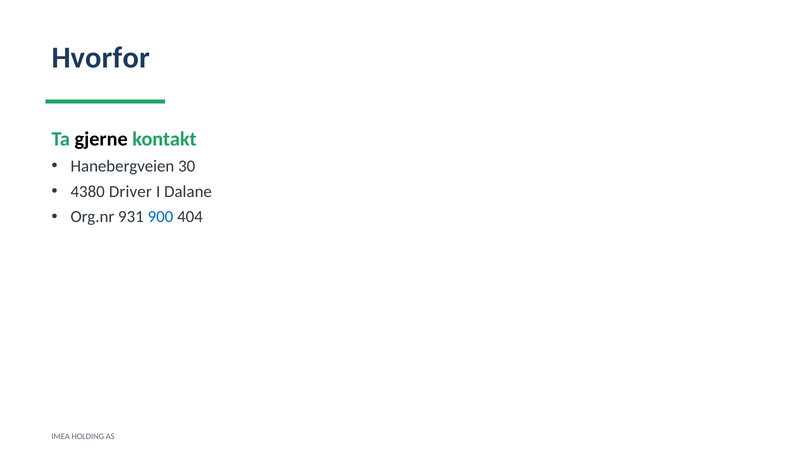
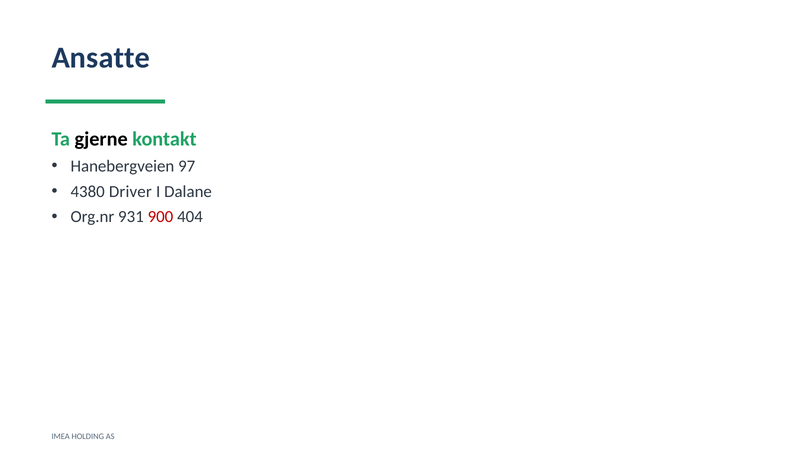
Hvorfor: Hvorfor -> Ansatte
30: 30 -> 97
900 colour: blue -> red
